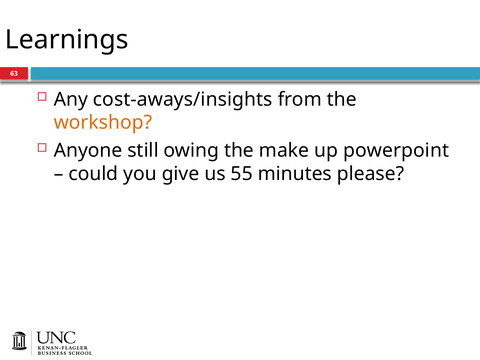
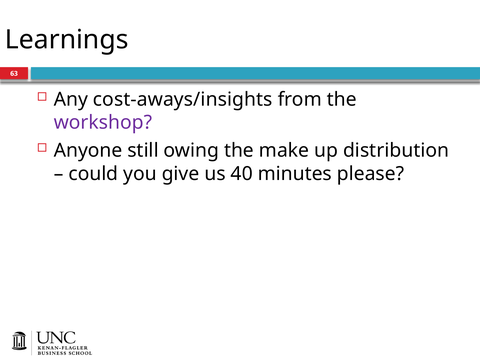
workshop colour: orange -> purple
powerpoint: powerpoint -> distribution
55: 55 -> 40
